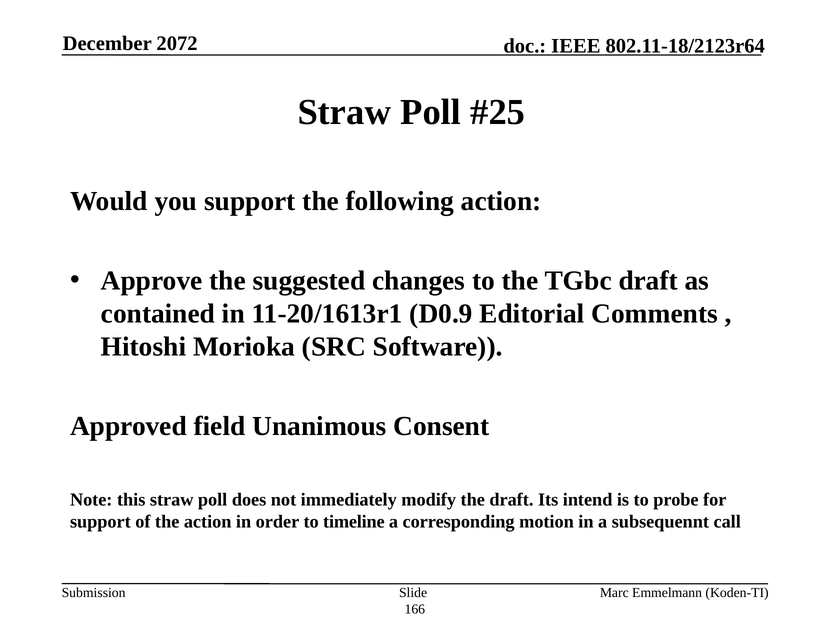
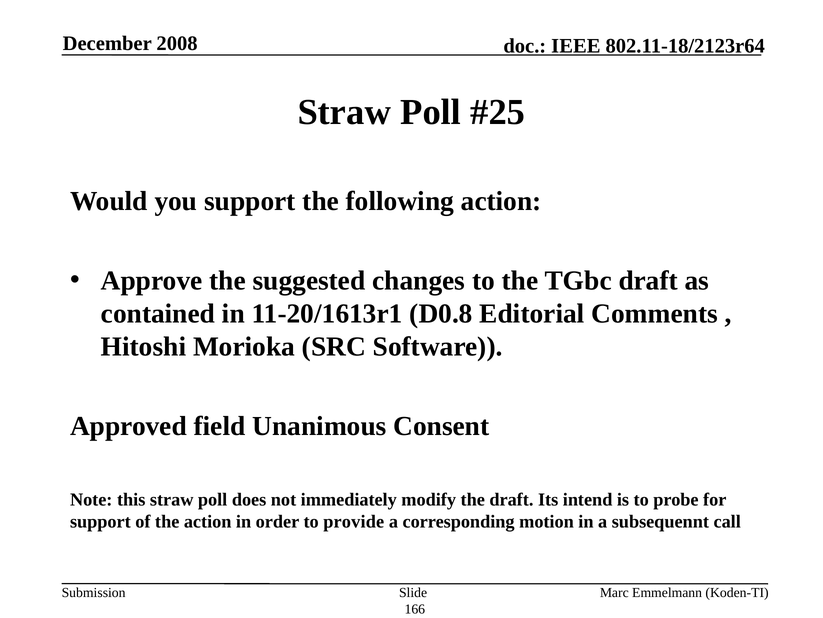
2072: 2072 -> 2008
D0.9: D0.9 -> D0.8
timeline: timeline -> provide
